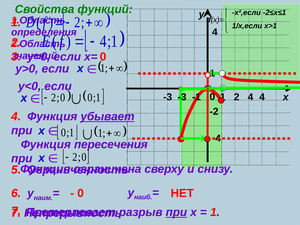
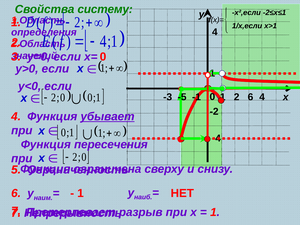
функций: функций -> систему
-3 -3: -3 -> -5
2 4: 4 -> 6
0 at (81, 193): 0 -> 1
при at (176, 212) underline: present -> none
